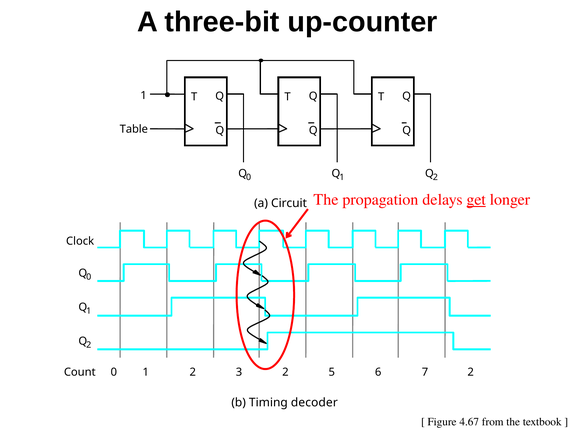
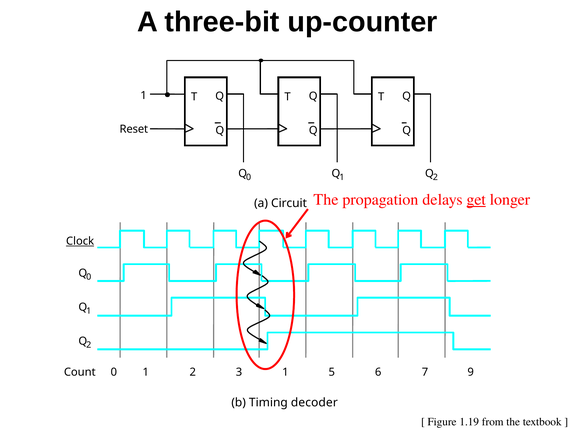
Table: Table -> Reset
Clock underline: none -> present
3 2: 2 -> 1
7 2: 2 -> 9
4.67: 4.67 -> 1.19
